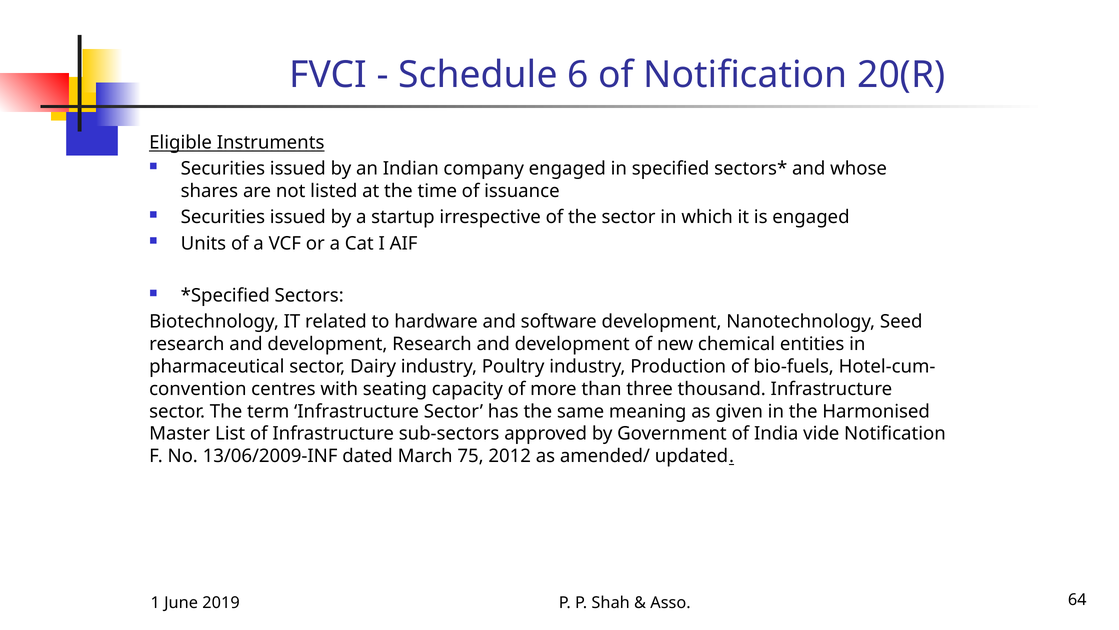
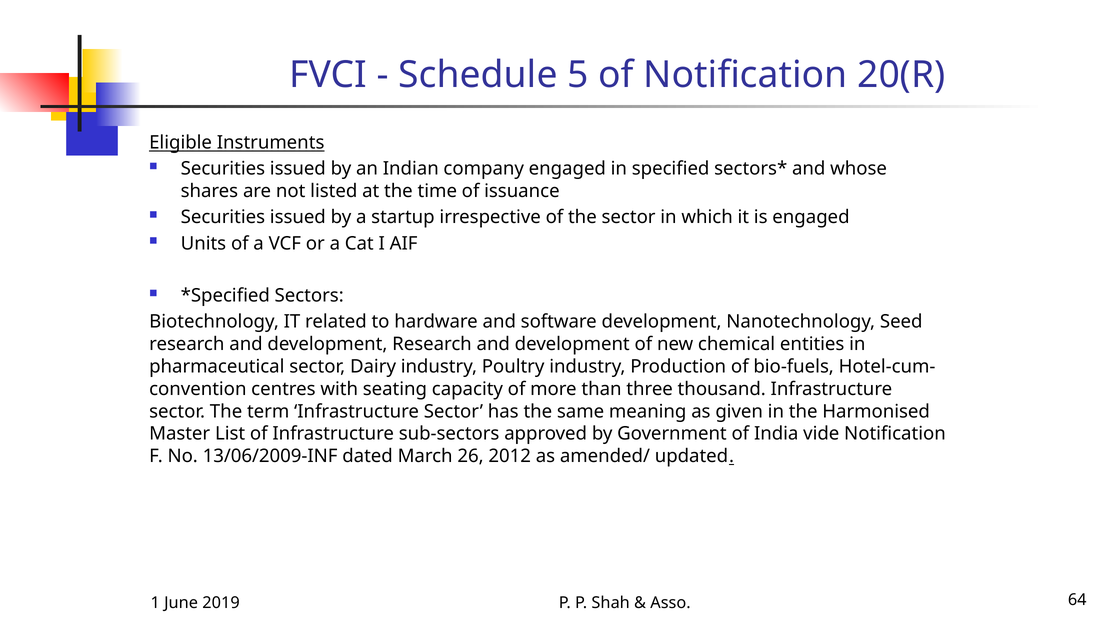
6: 6 -> 5
75: 75 -> 26
